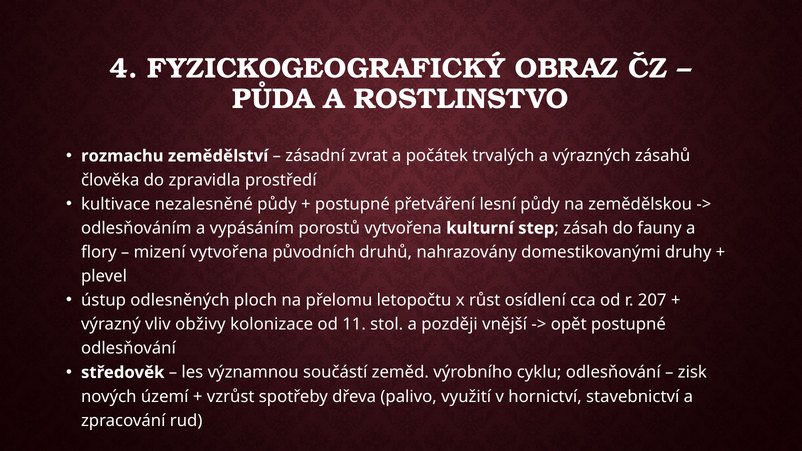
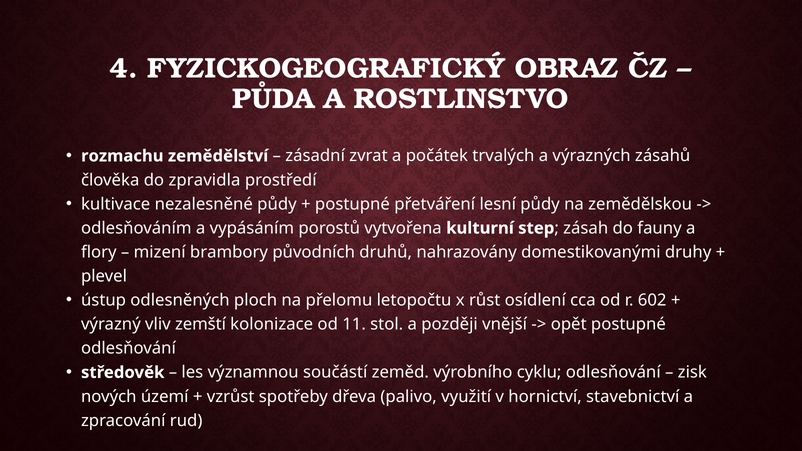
mizení vytvořena: vytvořena -> brambory
207: 207 -> 602
obživy: obživy -> zemští
